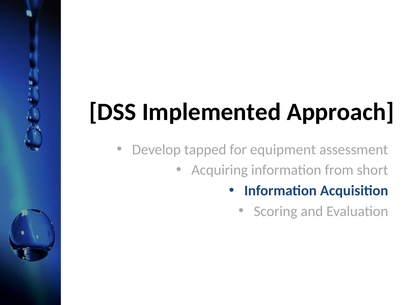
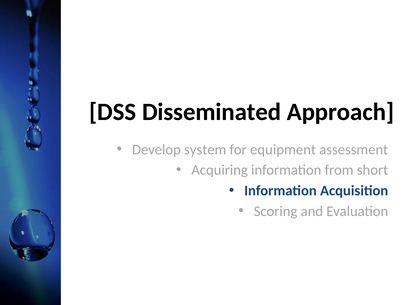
Implemented: Implemented -> Disseminated
tapped: tapped -> system
